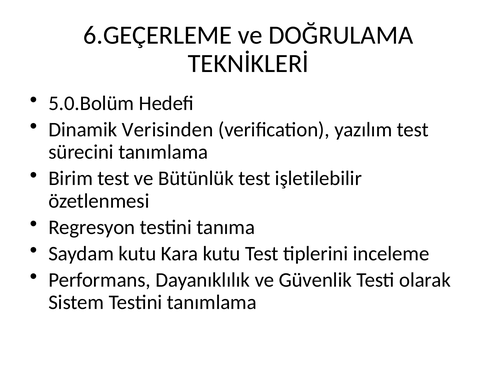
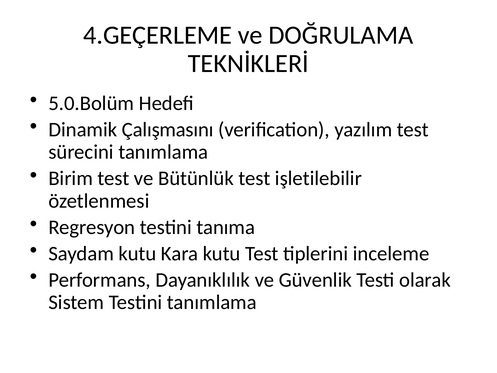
6.GEÇERLEME: 6.GEÇERLEME -> 4.GEÇERLEME
Verisinden: Verisinden -> Çalışmasını
